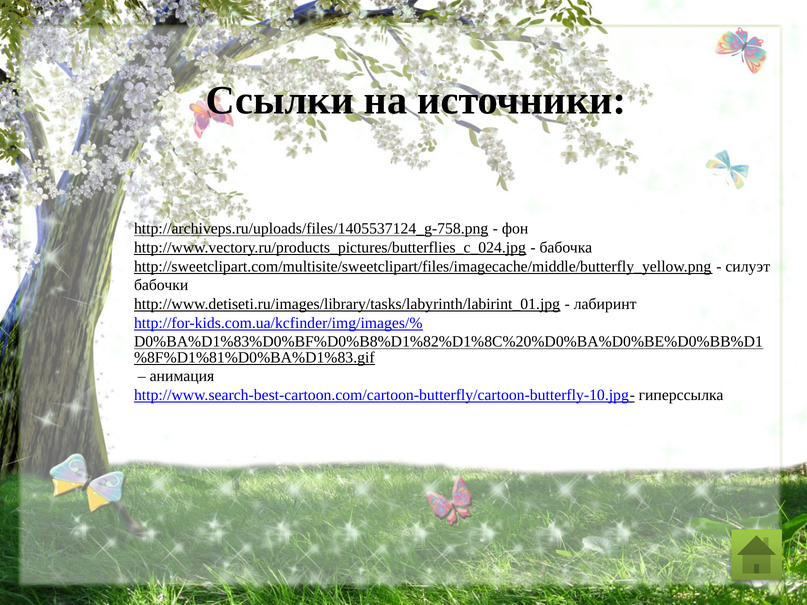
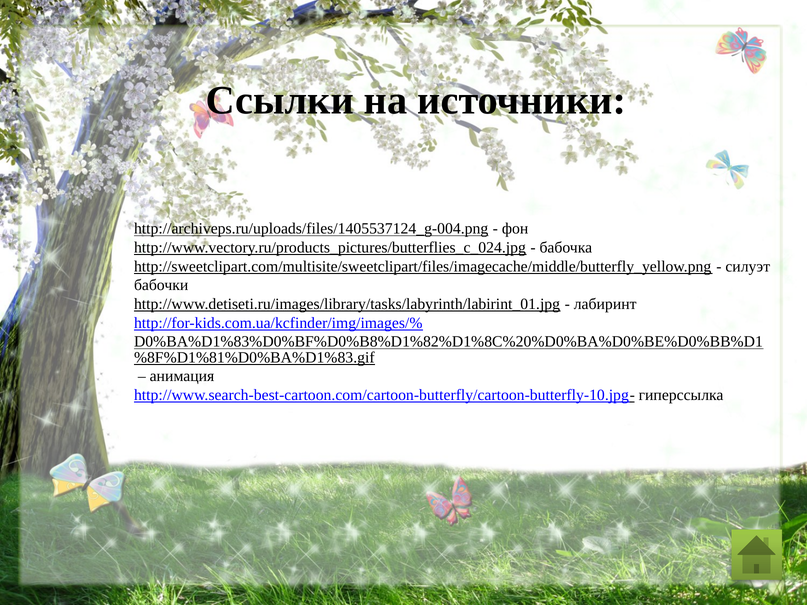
http://archiveps.ru/uploads/files/1405537124_g-758.png: http://archiveps.ru/uploads/files/1405537124_g-758.png -> http://archiveps.ru/uploads/files/1405537124_g-004.png
